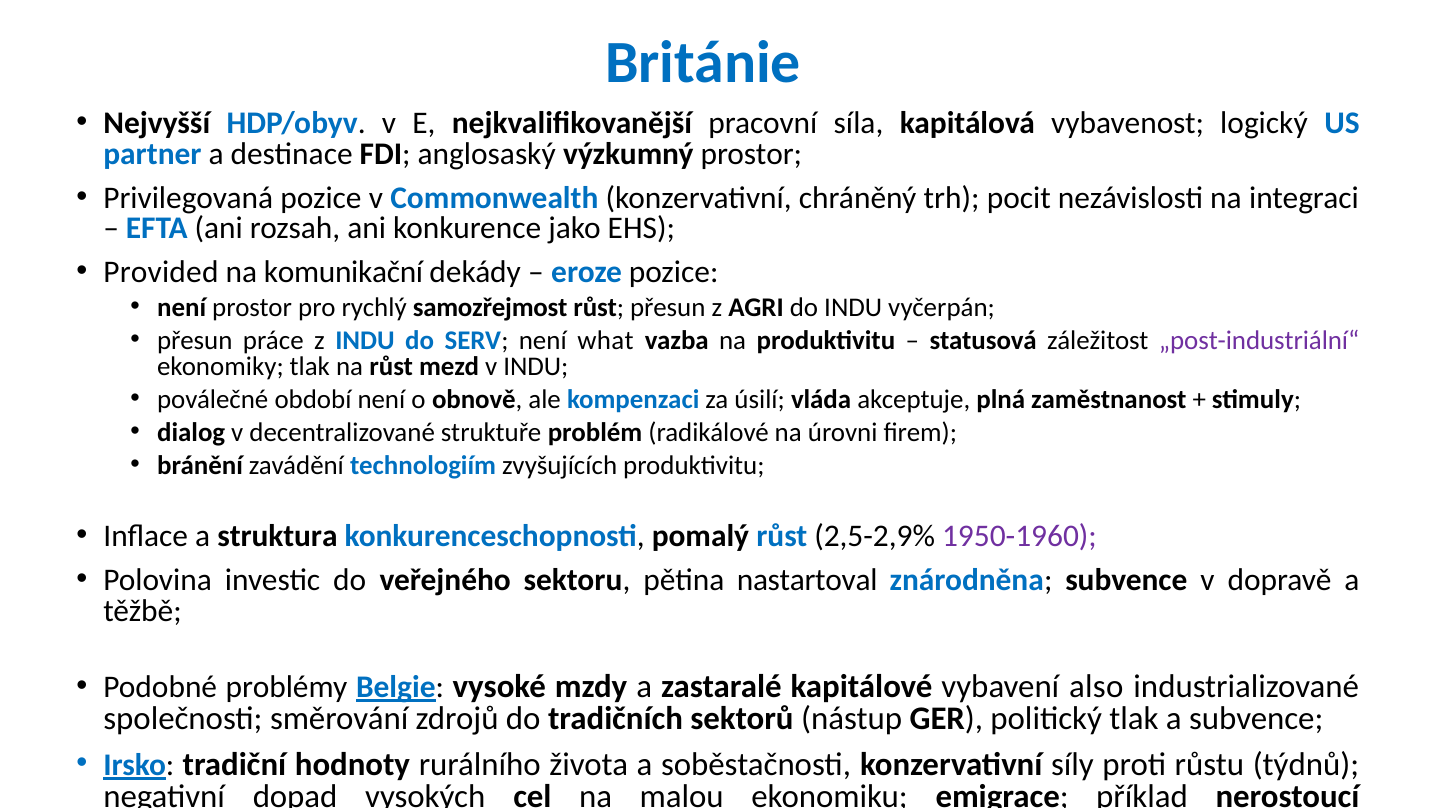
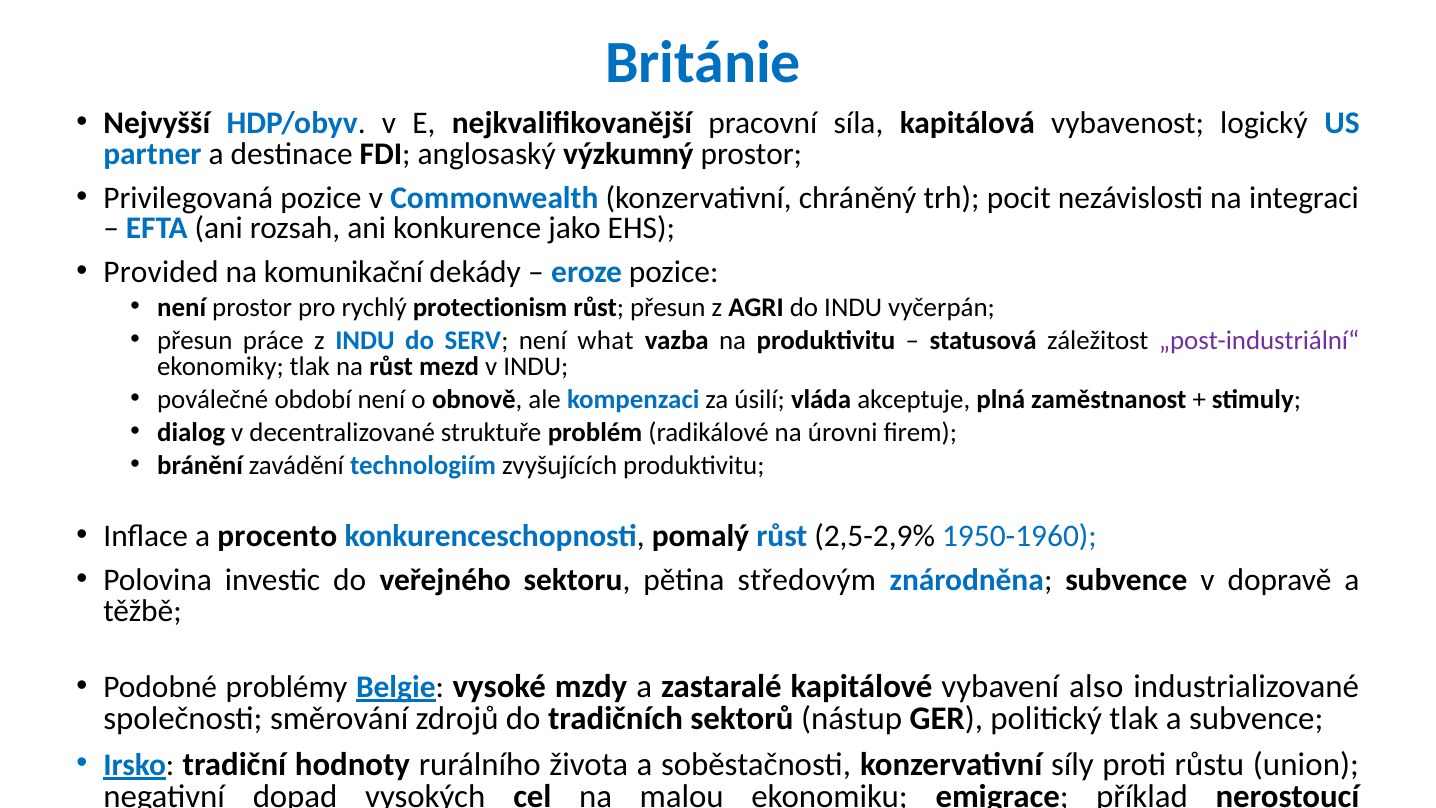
samozřejmost: samozřejmost -> protectionism
struktura: struktura -> procento
1950-1960 colour: purple -> blue
nastartoval: nastartoval -> středovým
týdnů: týdnů -> union
